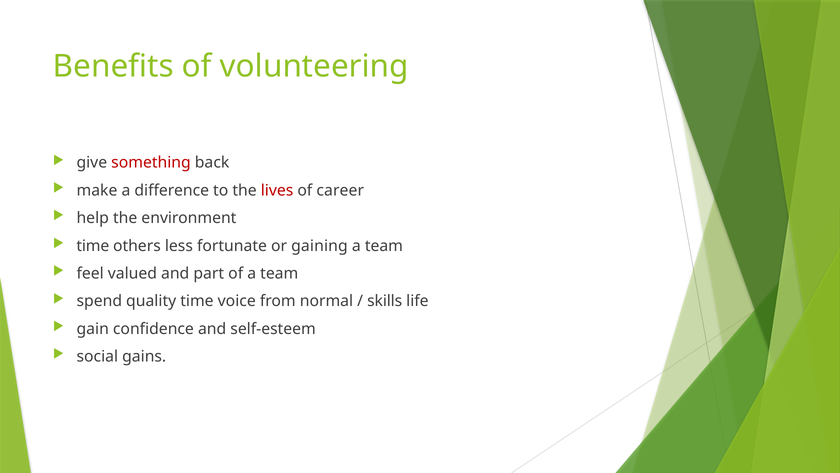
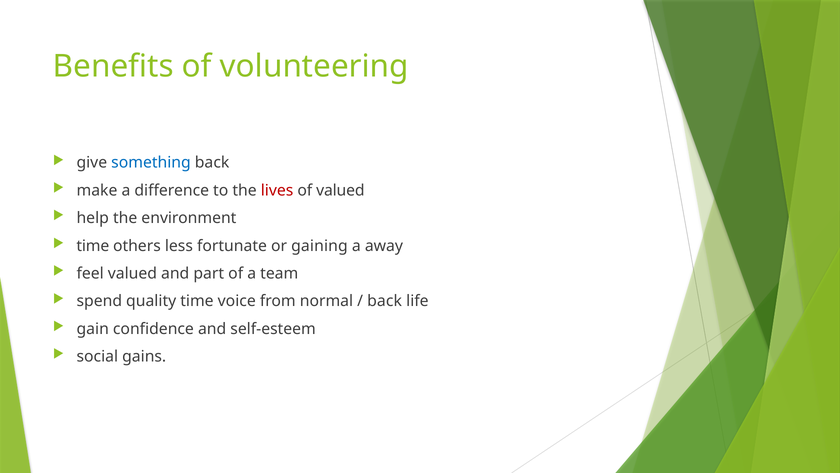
something colour: red -> blue
of career: career -> valued
team at (384, 246): team -> away
skills at (385, 301): skills -> back
